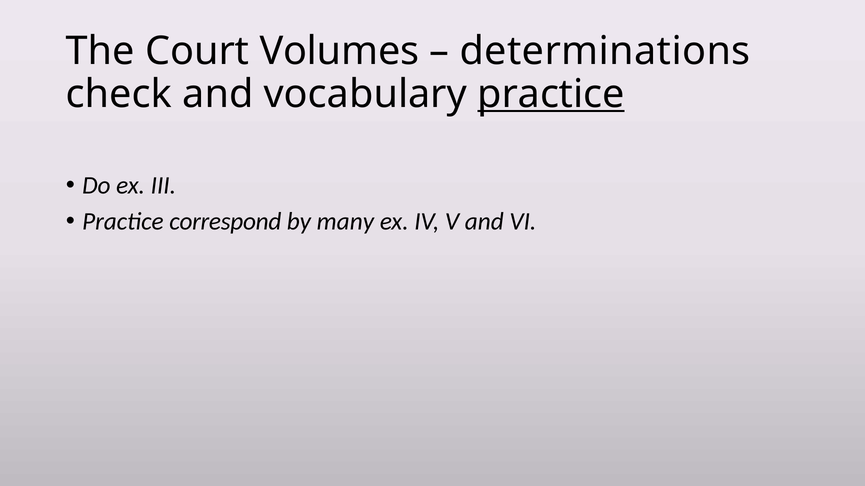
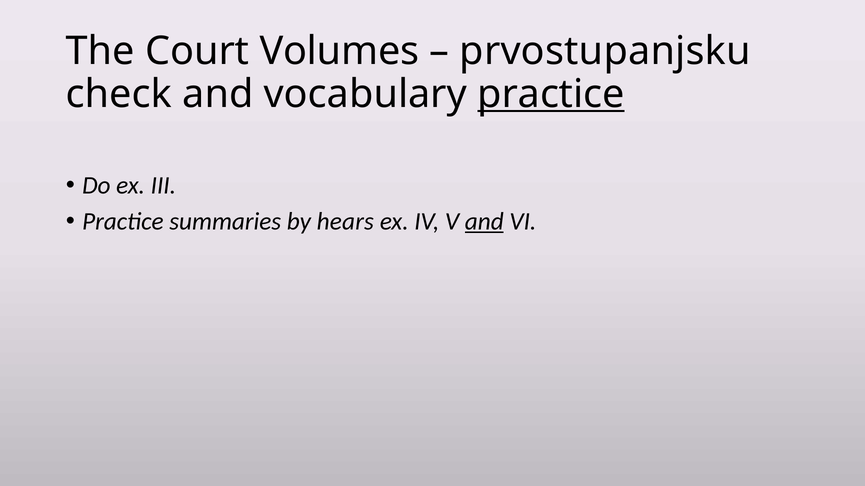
determinations: determinations -> prvostupanjsku
correspond: correspond -> summaries
many: many -> hears
and at (484, 222) underline: none -> present
